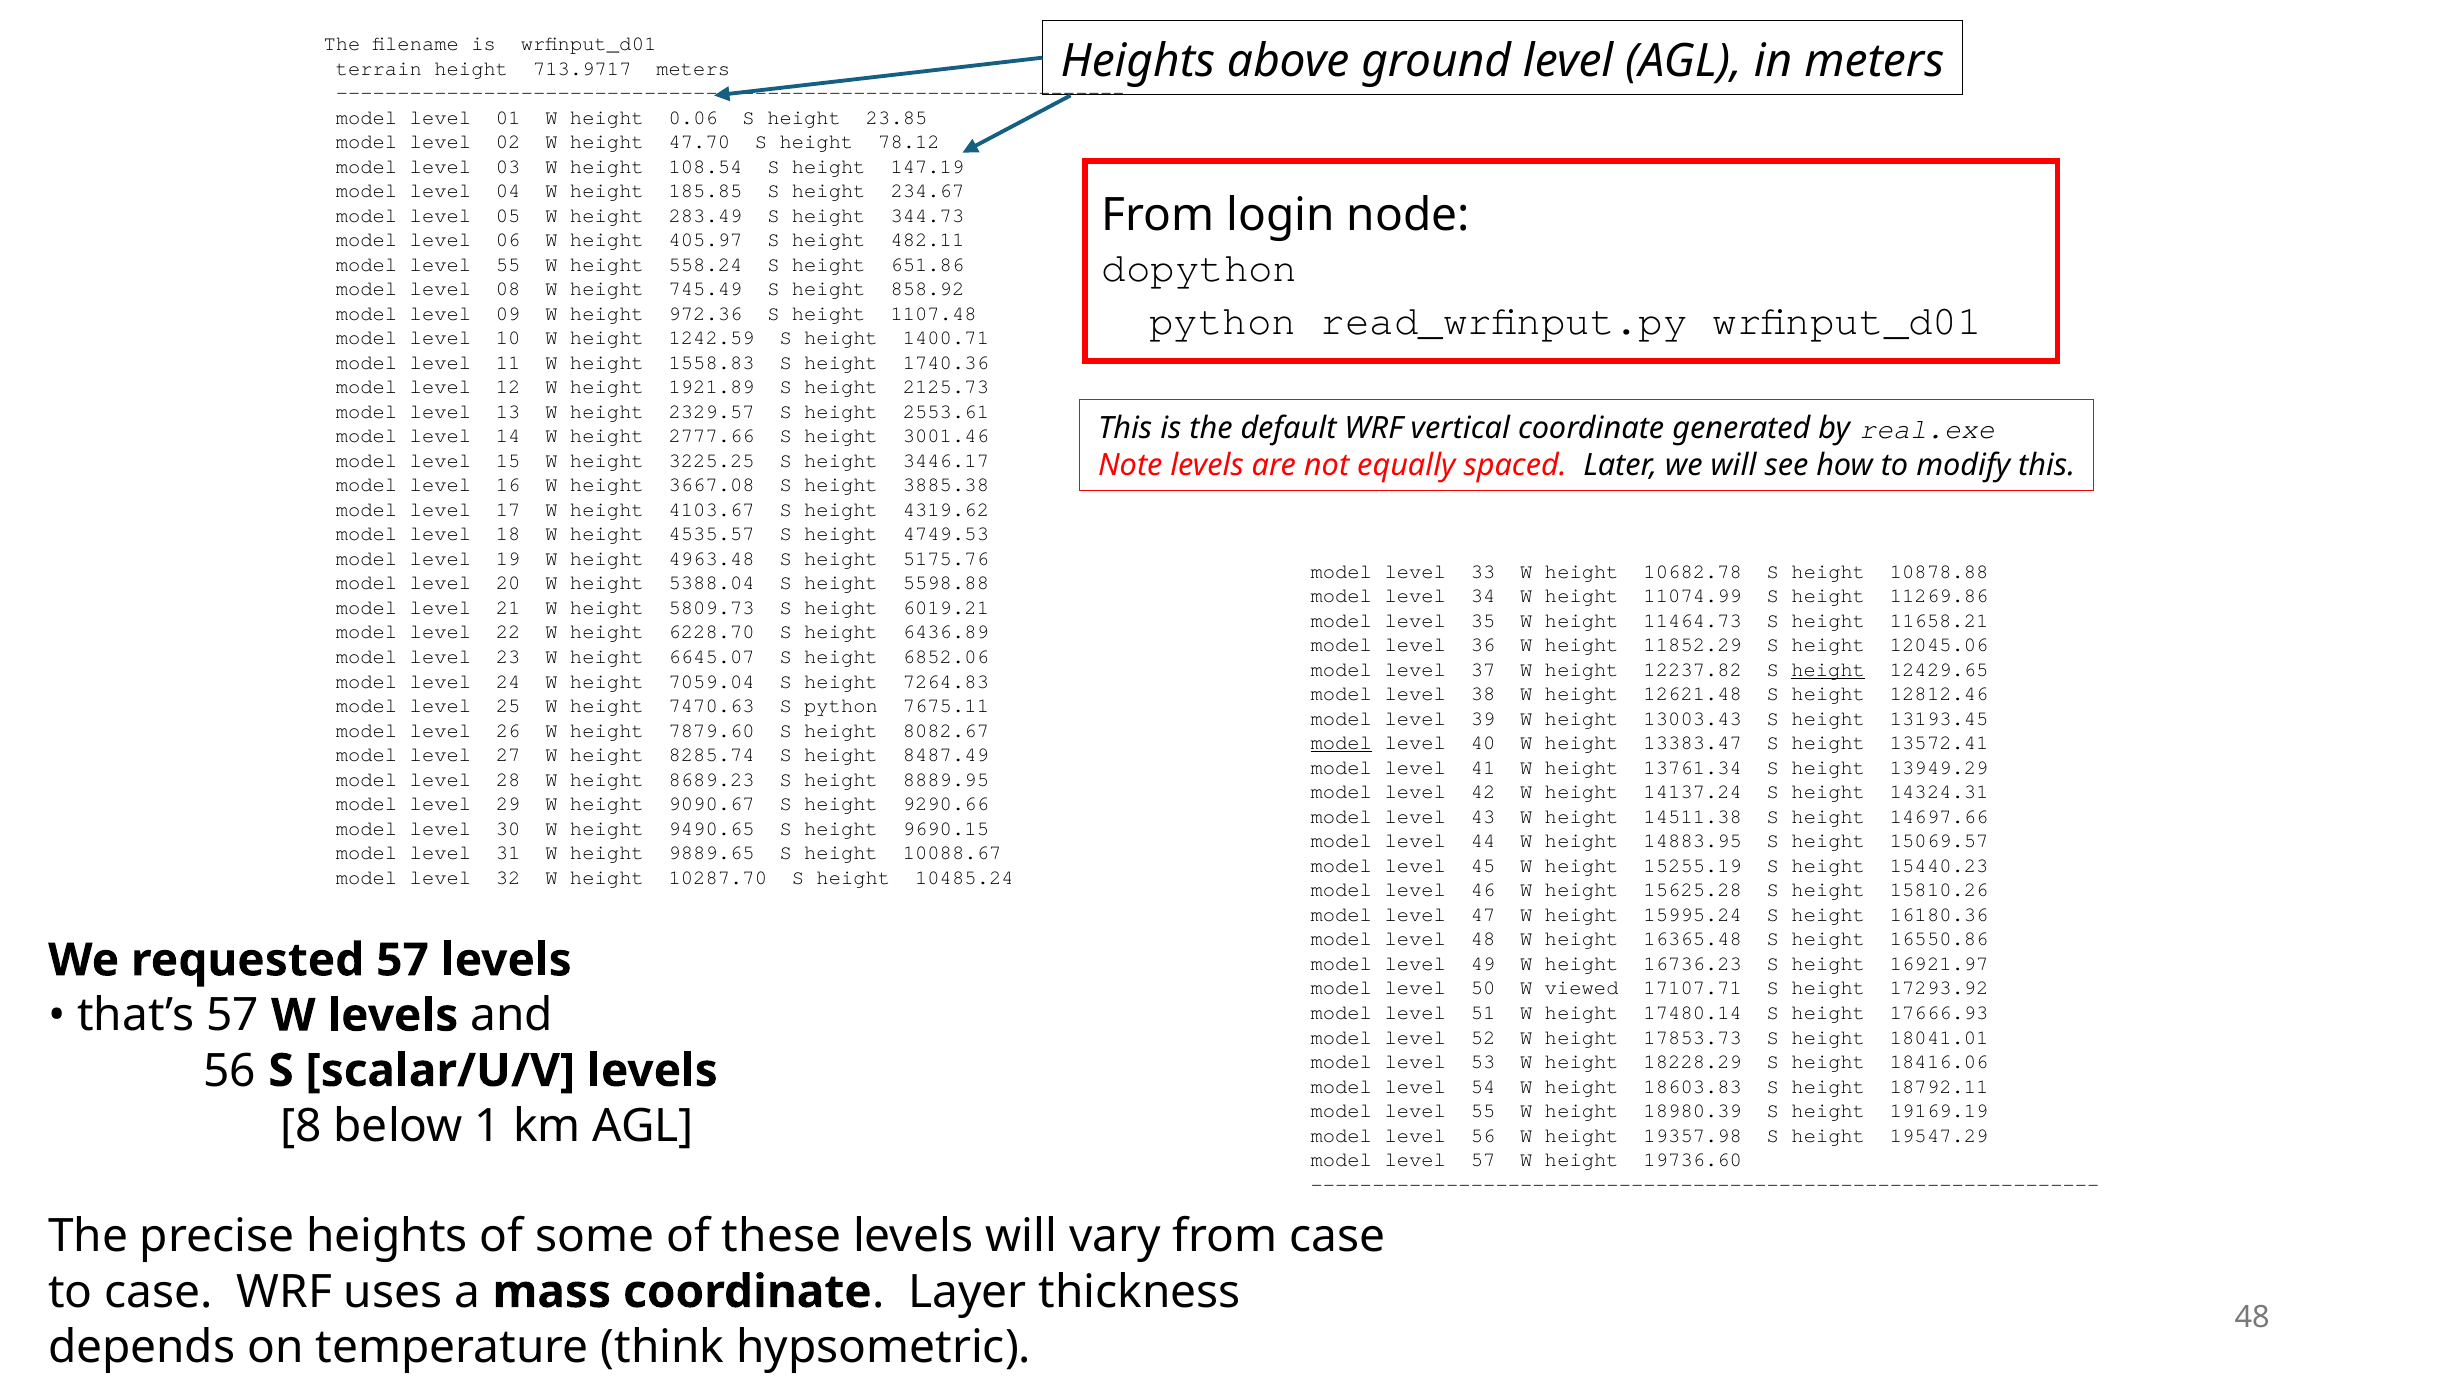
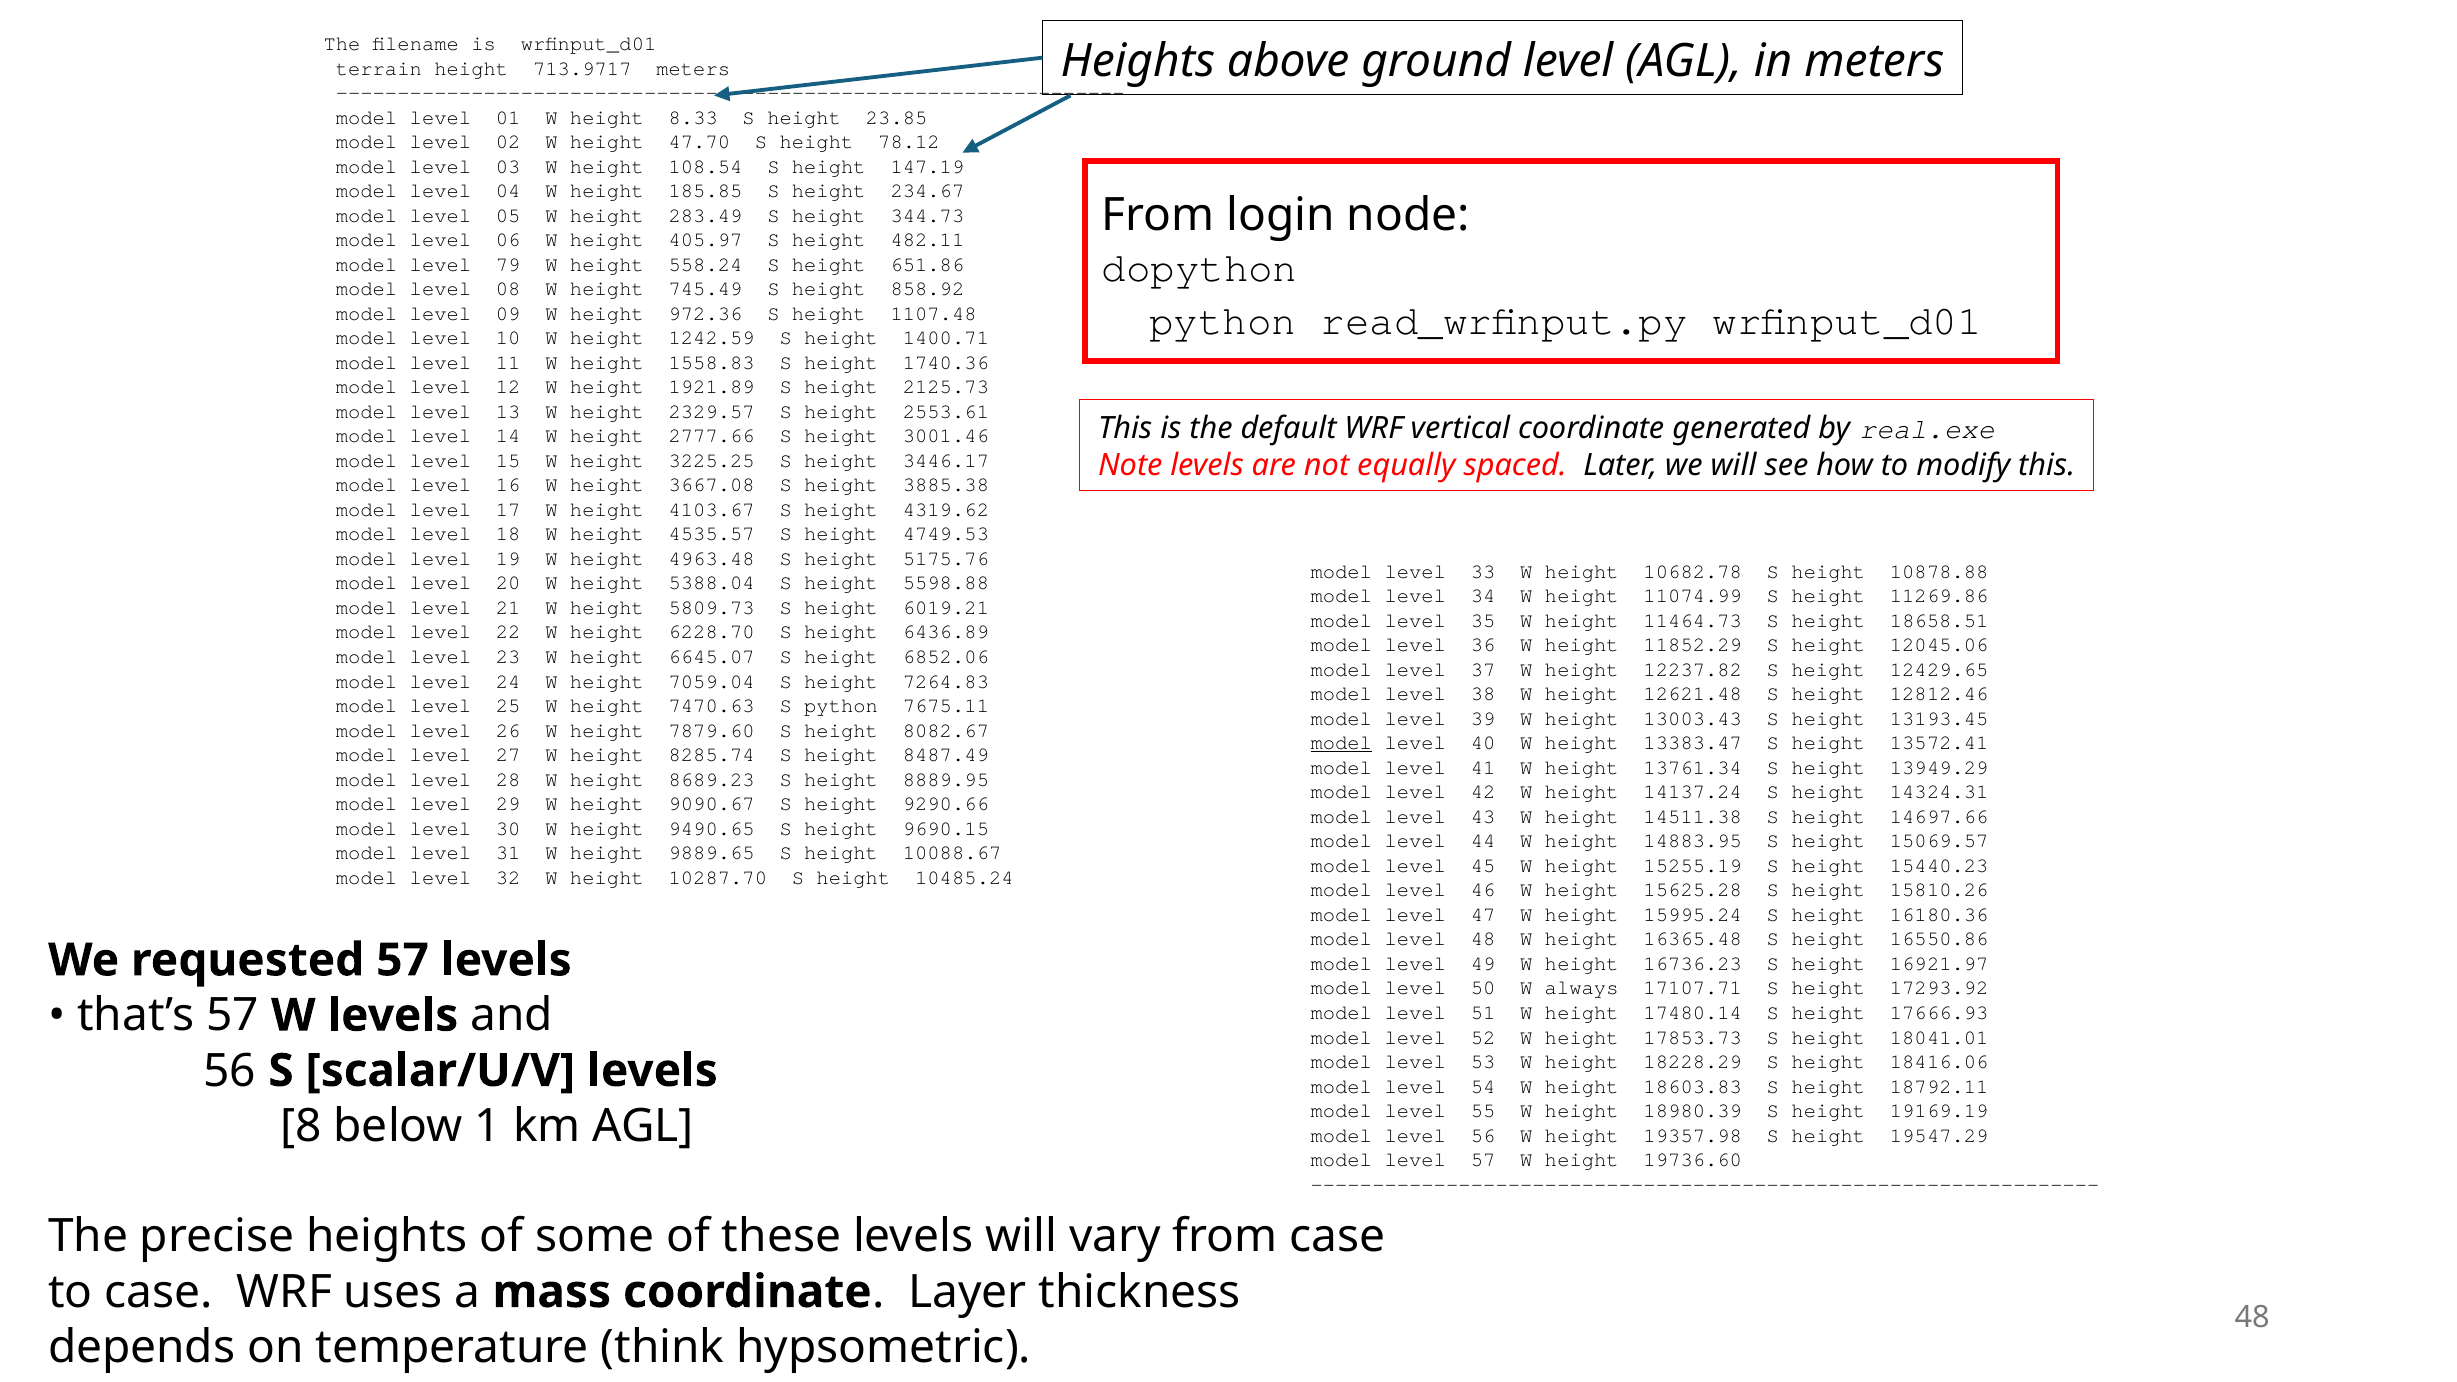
0.06: 0.06 -> 8.33
55 at (508, 264): 55 -> 79
11658.21: 11658.21 -> 18658.51
height at (1828, 669) underline: present -> none
viewed: viewed -> always
